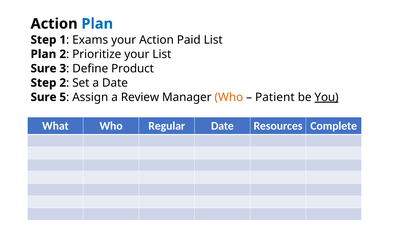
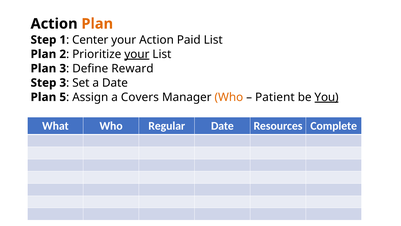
Plan at (97, 24) colour: blue -> orange
Exams: Exams -> Center
your at (137, 54) underline: none -> present
Sure at (44, 68): Sure -> Plan
Product: Product -> Reward
Step 2: 2 -> 3
Sure at (44, 97): Sure -> Plan
Review: Review -> Covers
